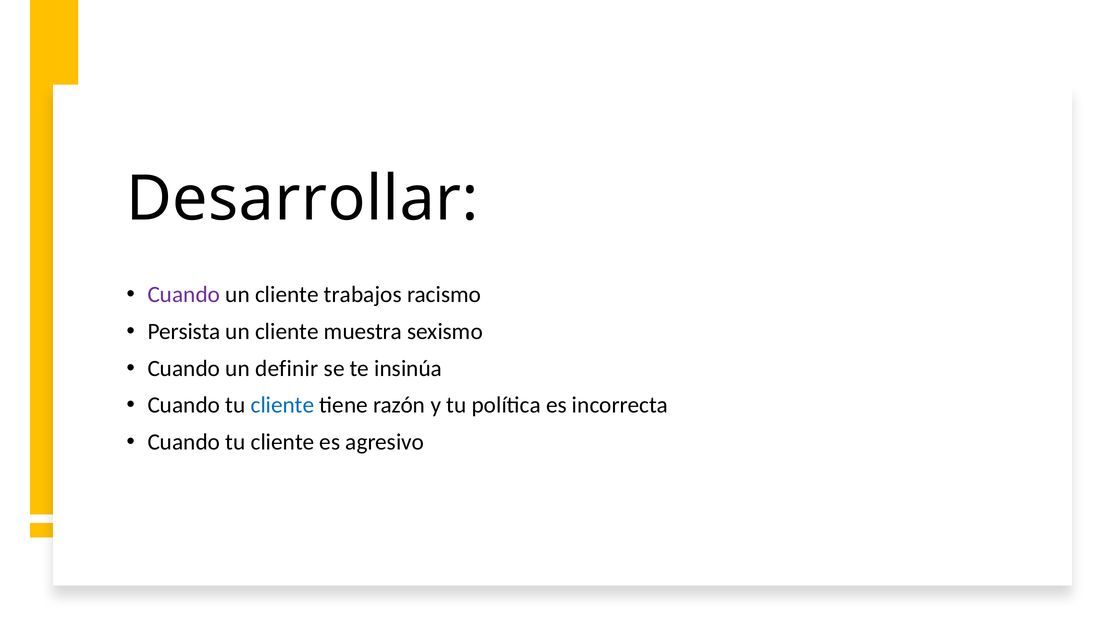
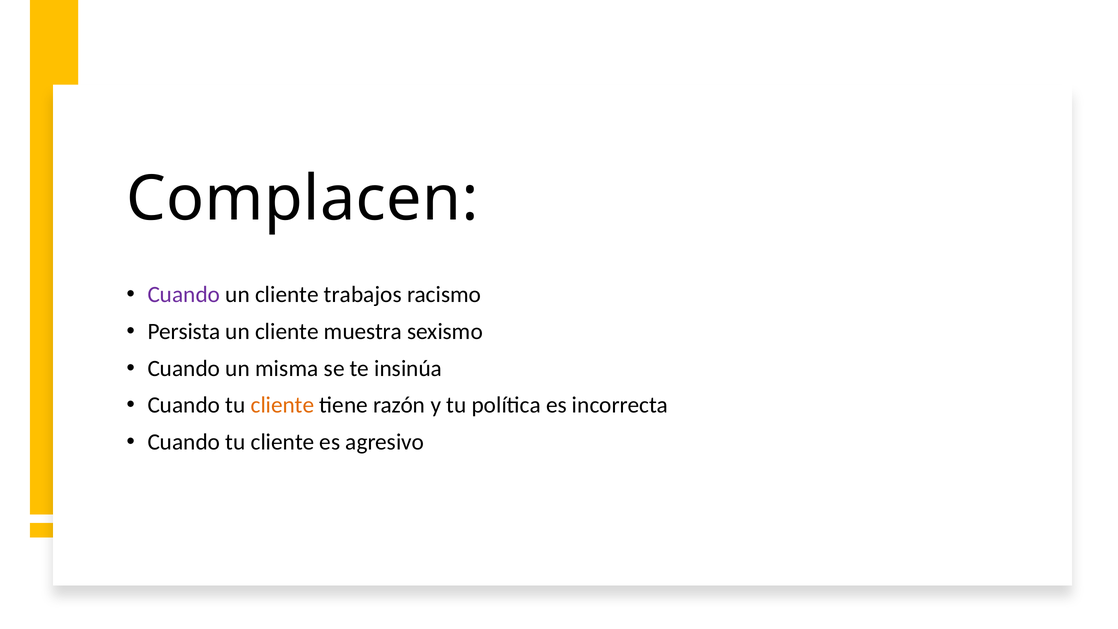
Desarrollar: Desarrollar -> Complacen
definir: definir -> misma
cliente at (282, 405) colour: blue -> orange
